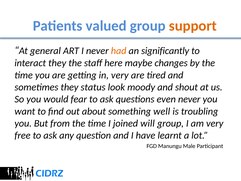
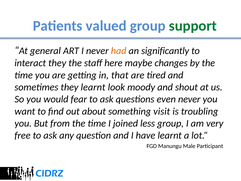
support colour: orange -> green
in very: very -> that
they status: status -> learnt
well: well -> visit
will: will -> less
